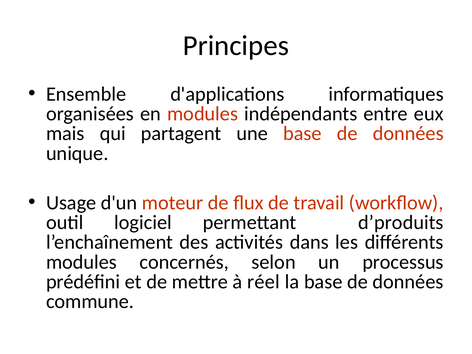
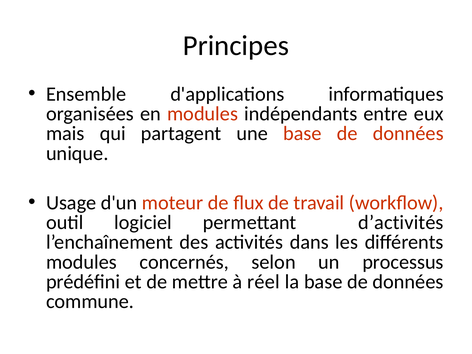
d’produits: d’produits -> d’activités
